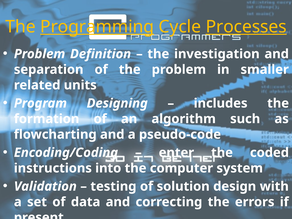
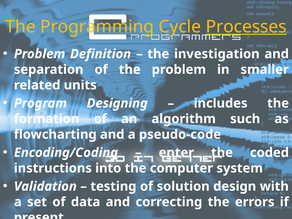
Programming underline: present -> none
